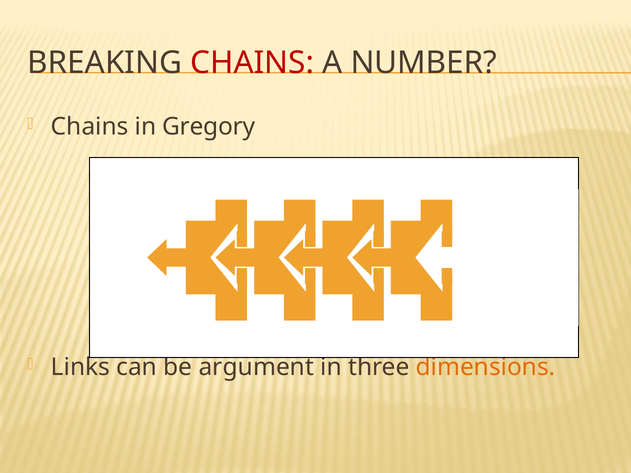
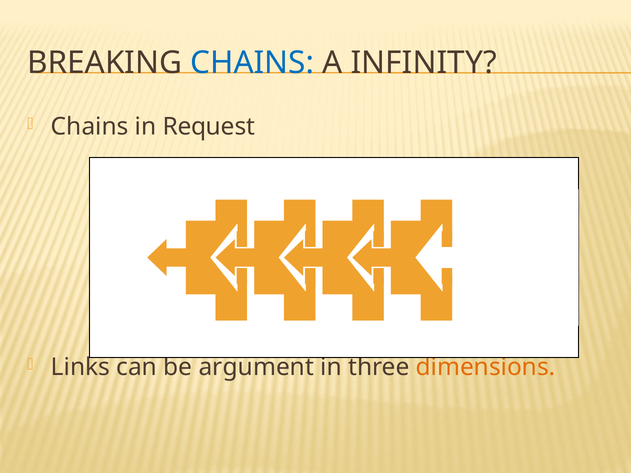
CHAINS at (252, 63) colour: red -> blue
NUMBER: NUMBER -> INFINITY
Gregory: Gregory -> Request
